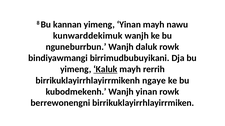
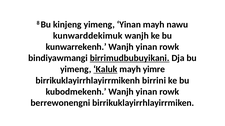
kannan: kannan -> kinjeng
nguneburrbun: nguneburrbun -> kunwarrekenh
daluk at (147, 47): daluk -> yinan
birrimudbubuyikani underline: none -> present
rerrih: rerrih -> yimre
ngaye: ngaye -> birrini
